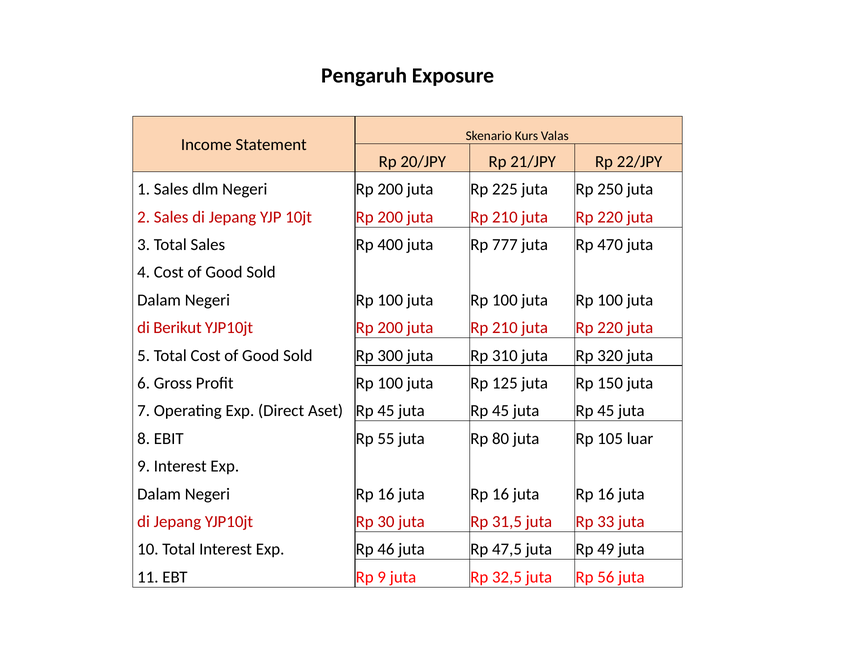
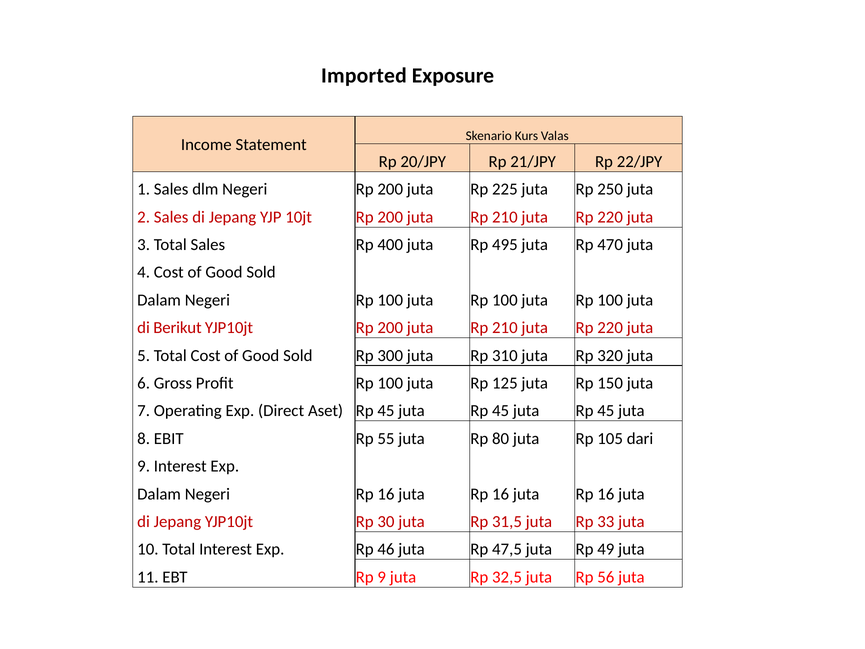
Pengaruh: Pengaruh -> Imported
777: 777 -> 495
luar: luar -> dari
